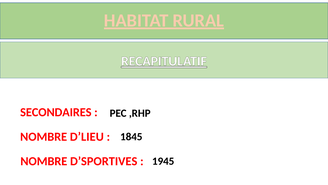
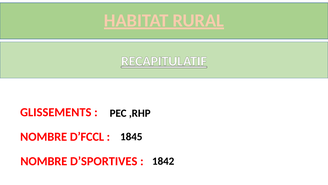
SECONDAIRES: SECONDAIRES -> GLISSEMENTS
D’LIEU: D’LIEU -> D’FCCL
1945: 1945 -> 1842
